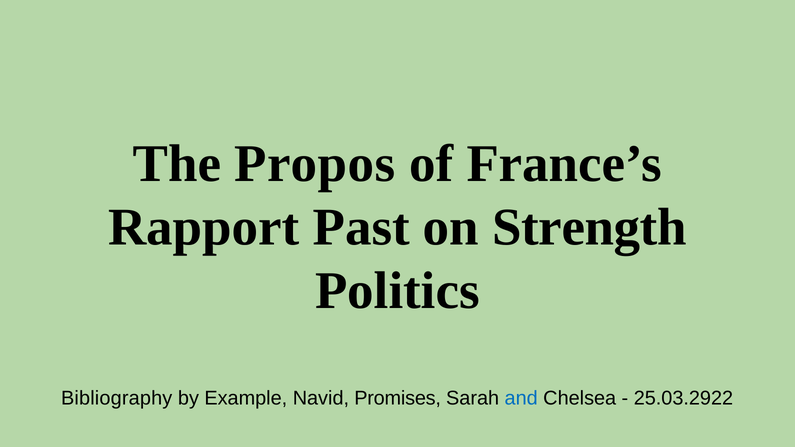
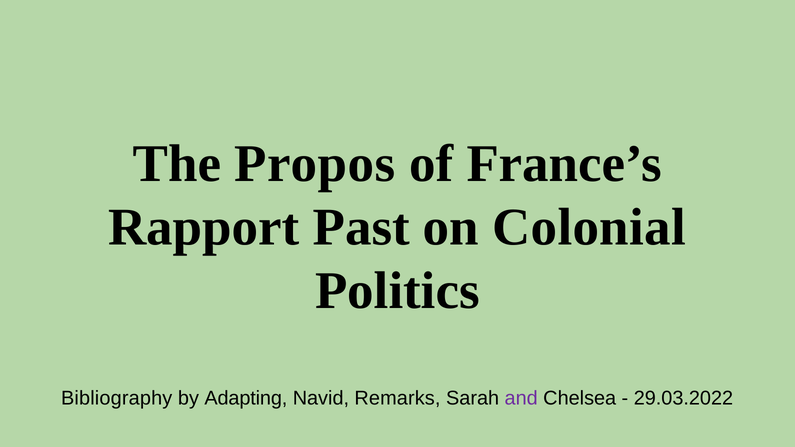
Strength: Strength -> Colonial
Example: Example -> Adapting
Promises: Promises -> Remarks
and colour: blue -> purple
25.03.2922: 25.03.2922 -> 29.03.2022
